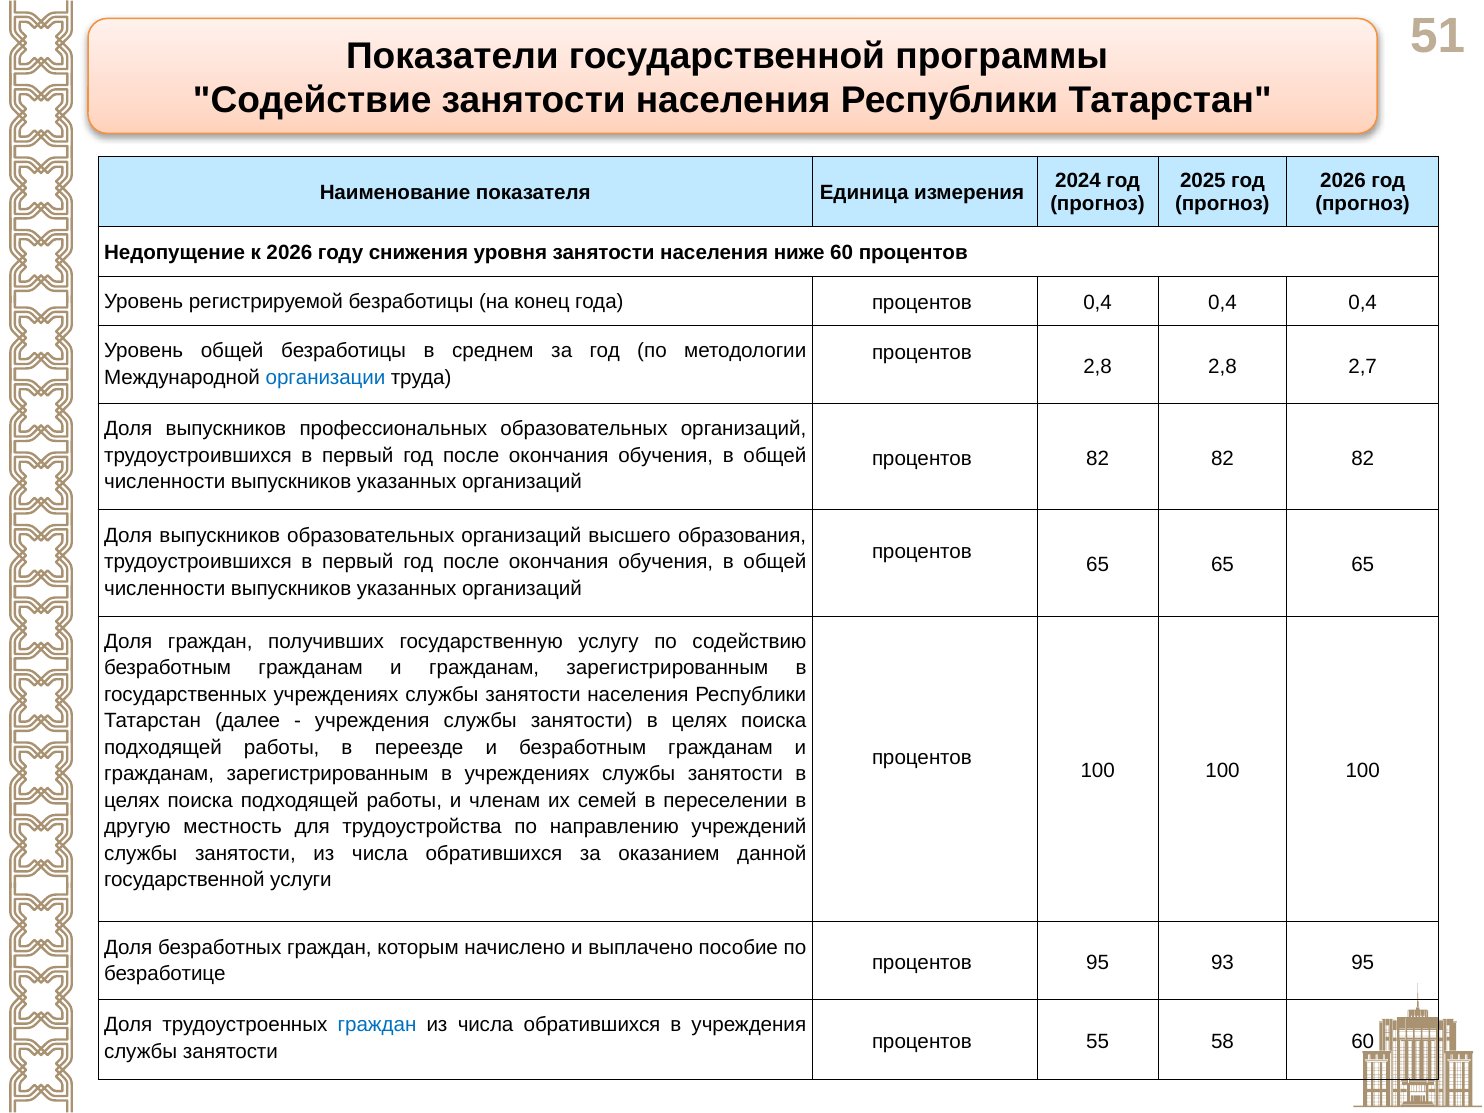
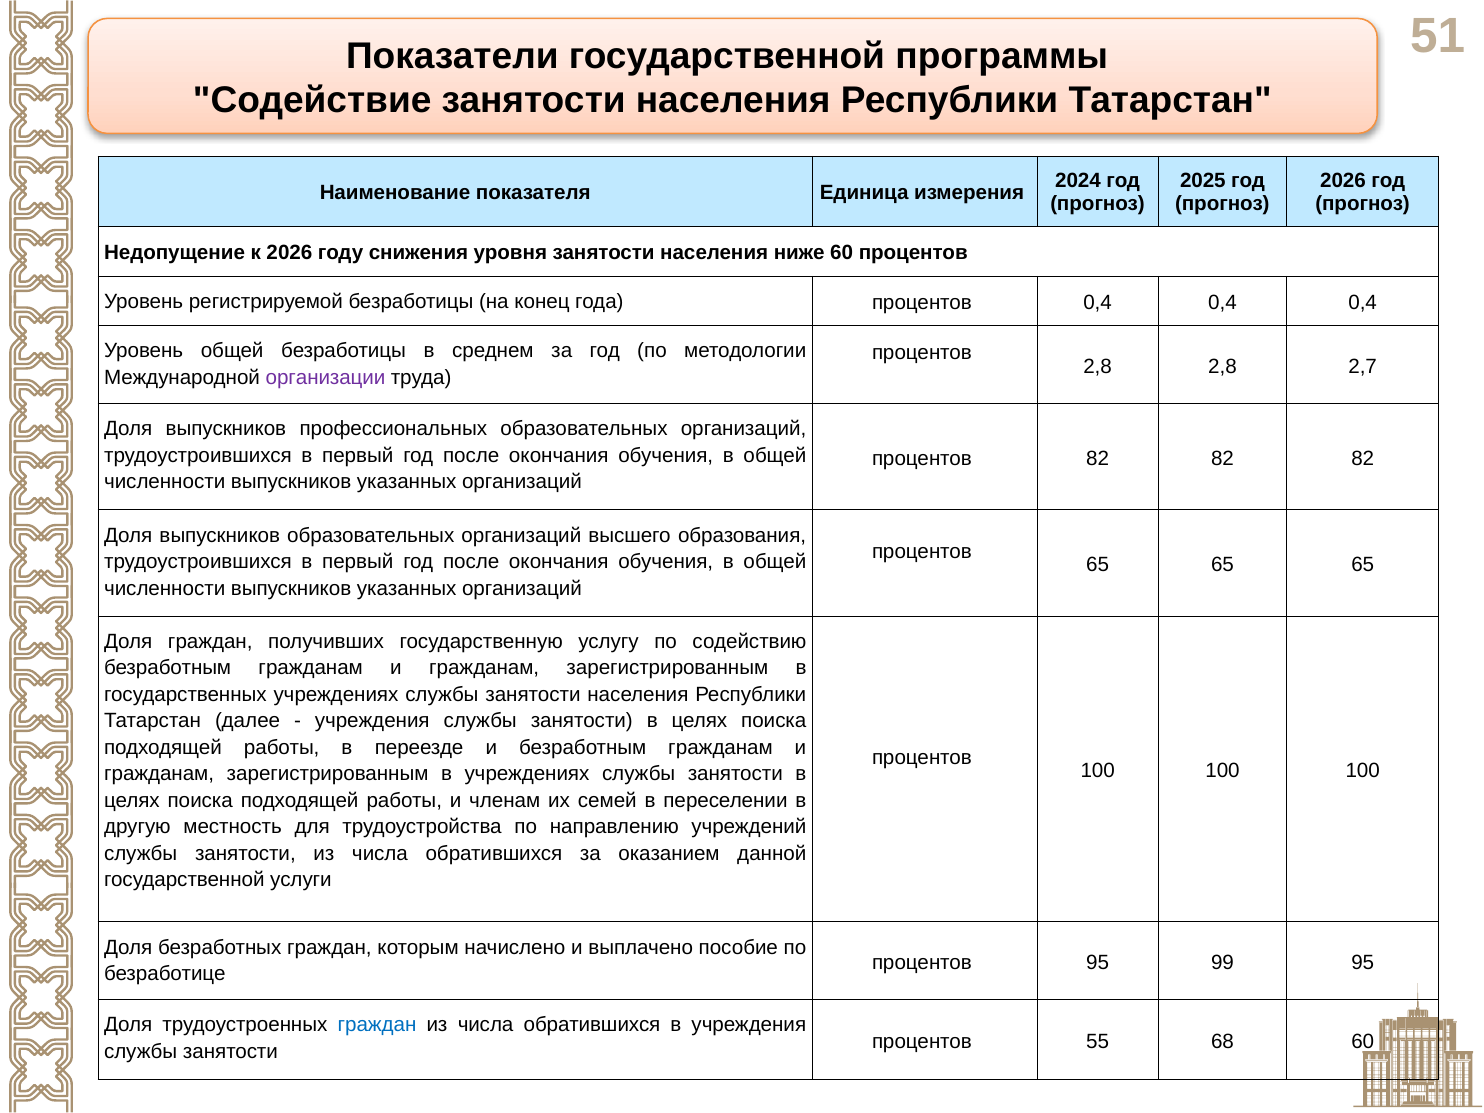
организации colour: blue -> purple
93: 93 -> 99
58: 58 -> 68
